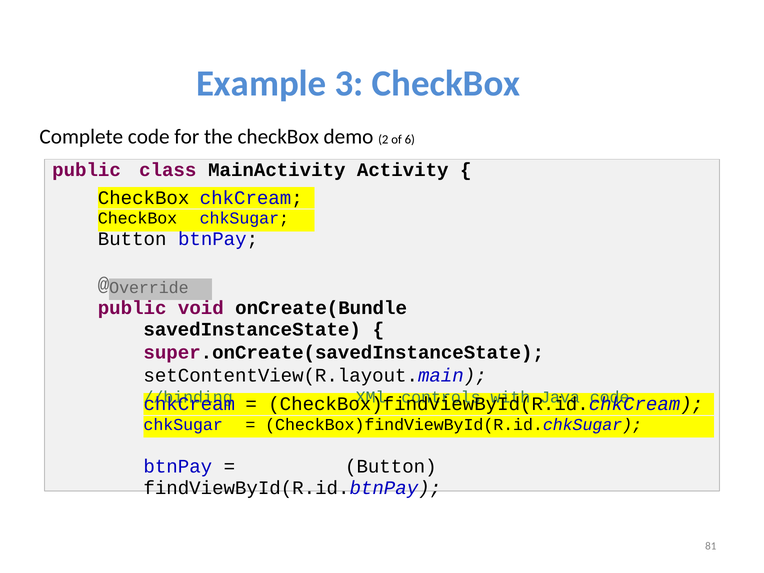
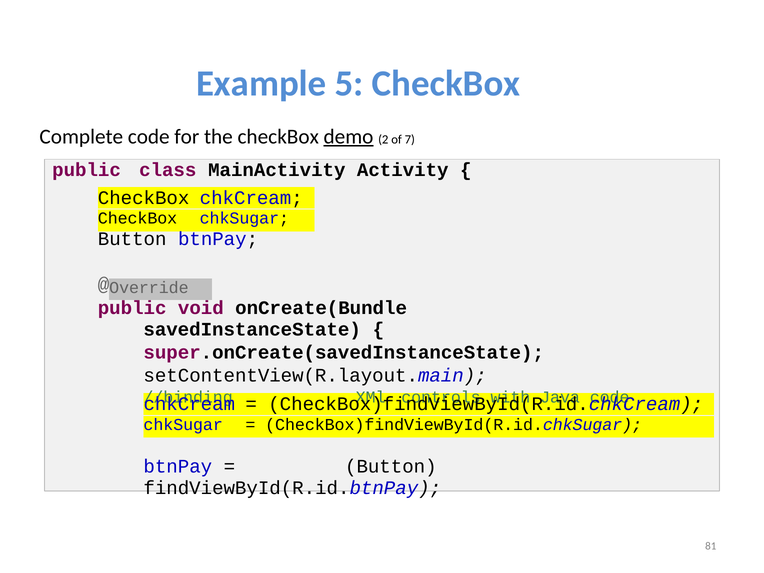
3: 3 -> 5
demo underline: none -> present
6: 6 -> 7
